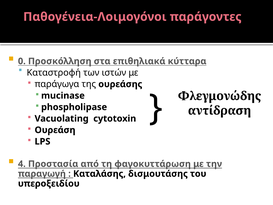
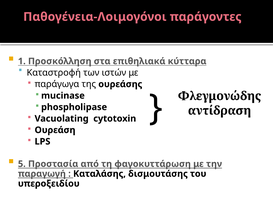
0: 0 -> 1
4: 4 -> 5
